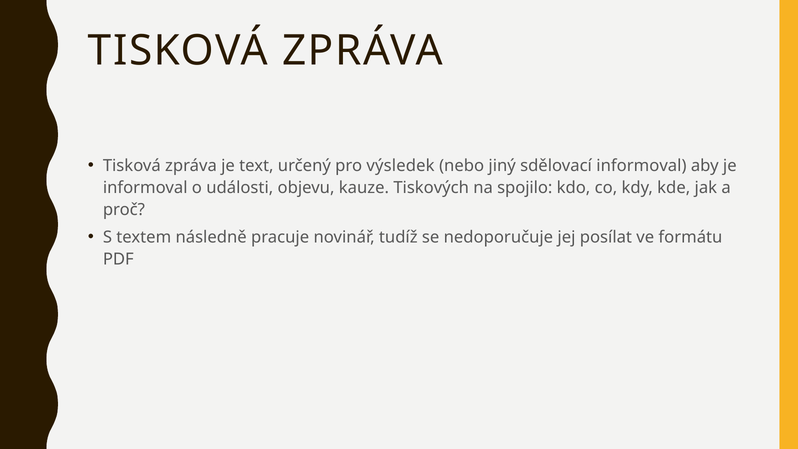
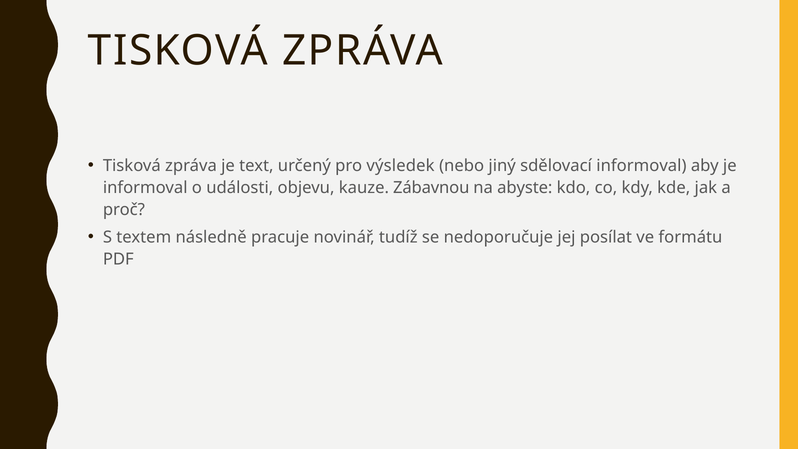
Tiskových: Tiskových -> Zábavnou
spojilo: spojilo -> abyste
